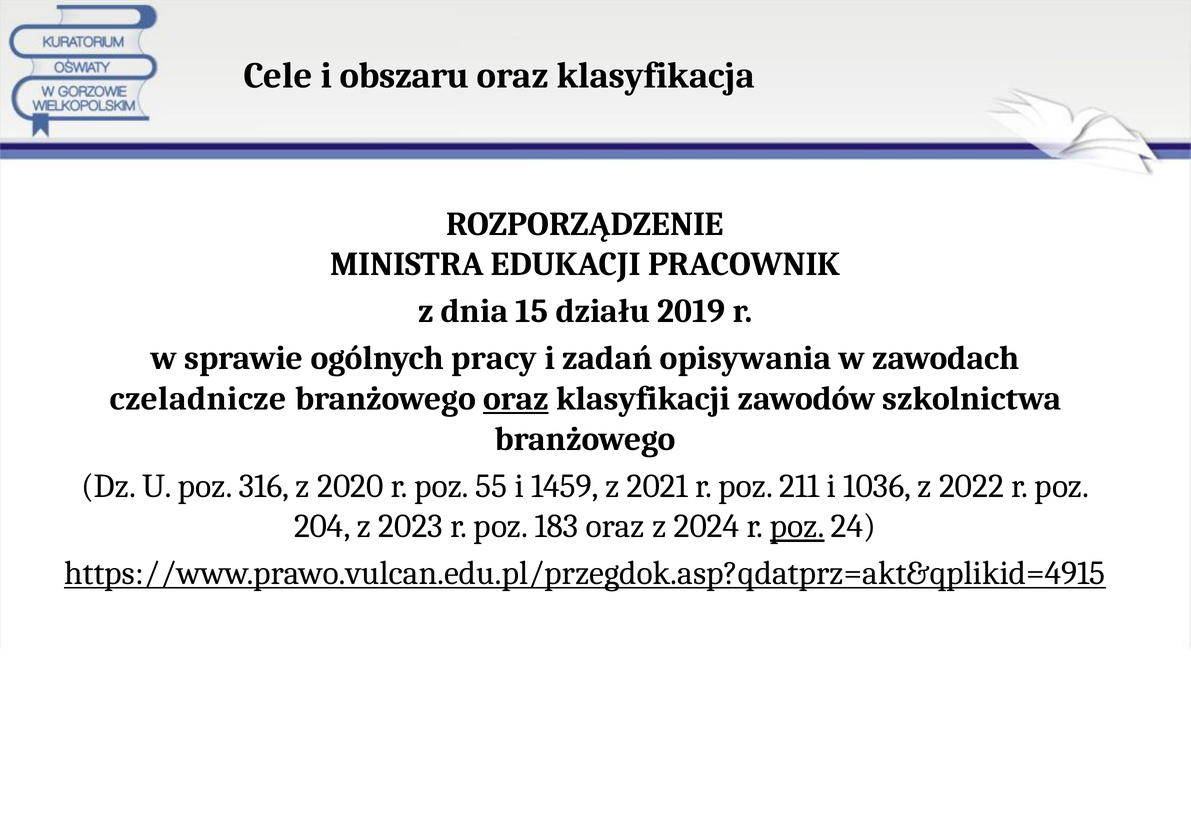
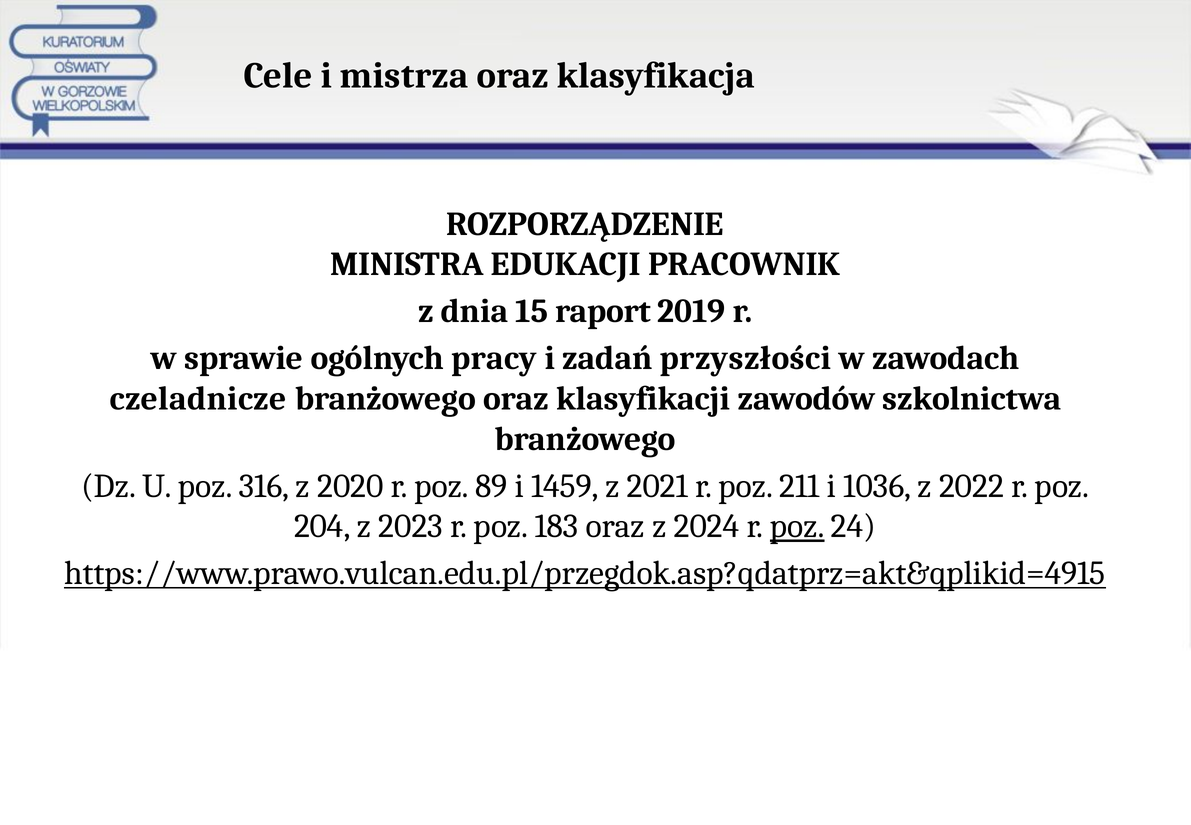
obszaru: obszaru -> mistrza
działu: działu -> raport
opisywania: opisywania -> przyszłości
oraz at (516, 398) underline: present -> none
55: 55 -> 89
